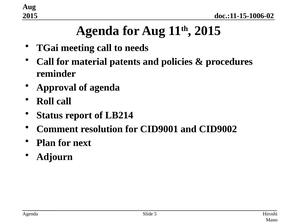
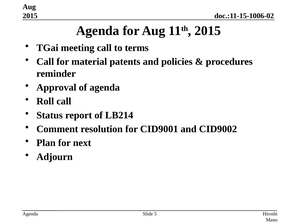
needs: needs -> terms
